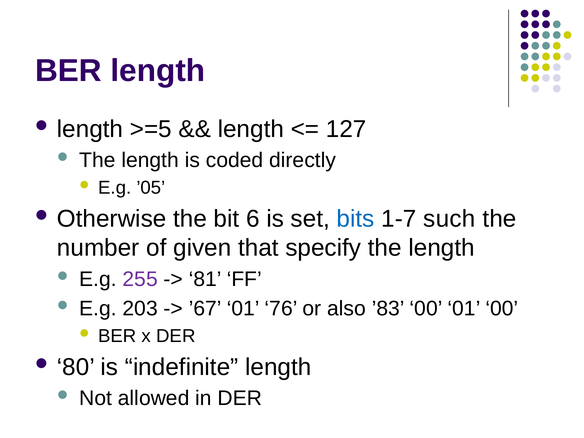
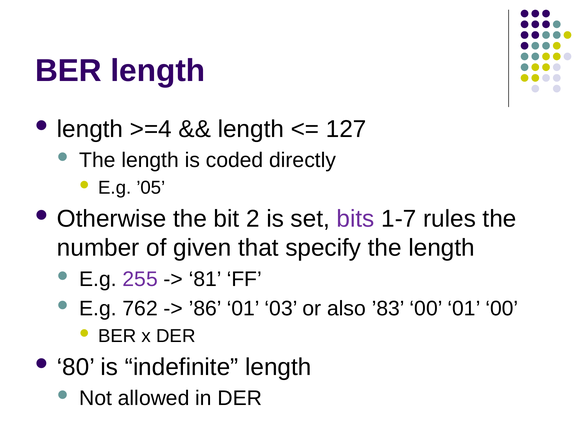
>=5: >=5 -> >=4
6: 6 -> 2
bits colour: blue -> purple
such: such -> rules
203: 203 -> 762
’67: ’67 -> ’86
76: 76 -> 03
